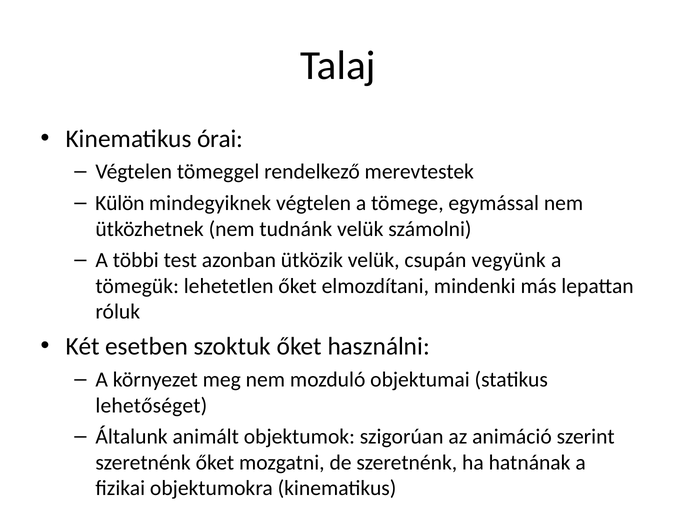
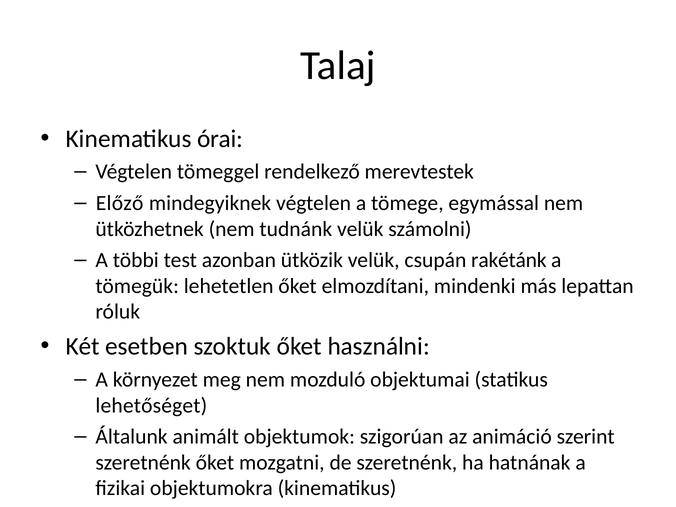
Külön: Külön -> Előző
vegyünk: vegyünk -> rakétánk
